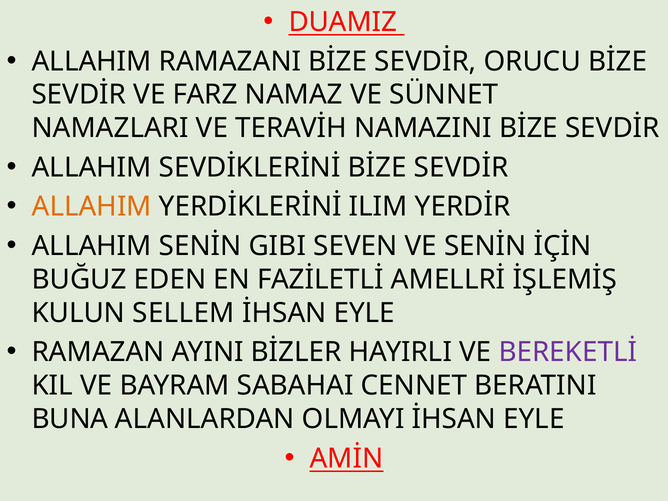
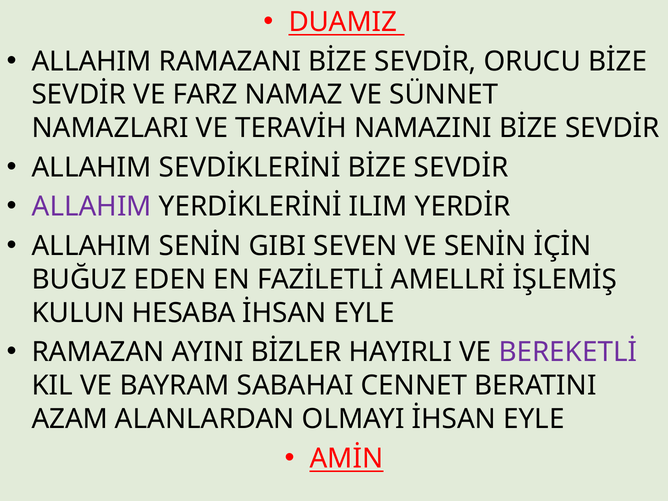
ALLAHIM at (92, 207) colour: orange -> purple
SELLEM: SELLEM -> HESABA
BUNA: BUNA -> AZAM
